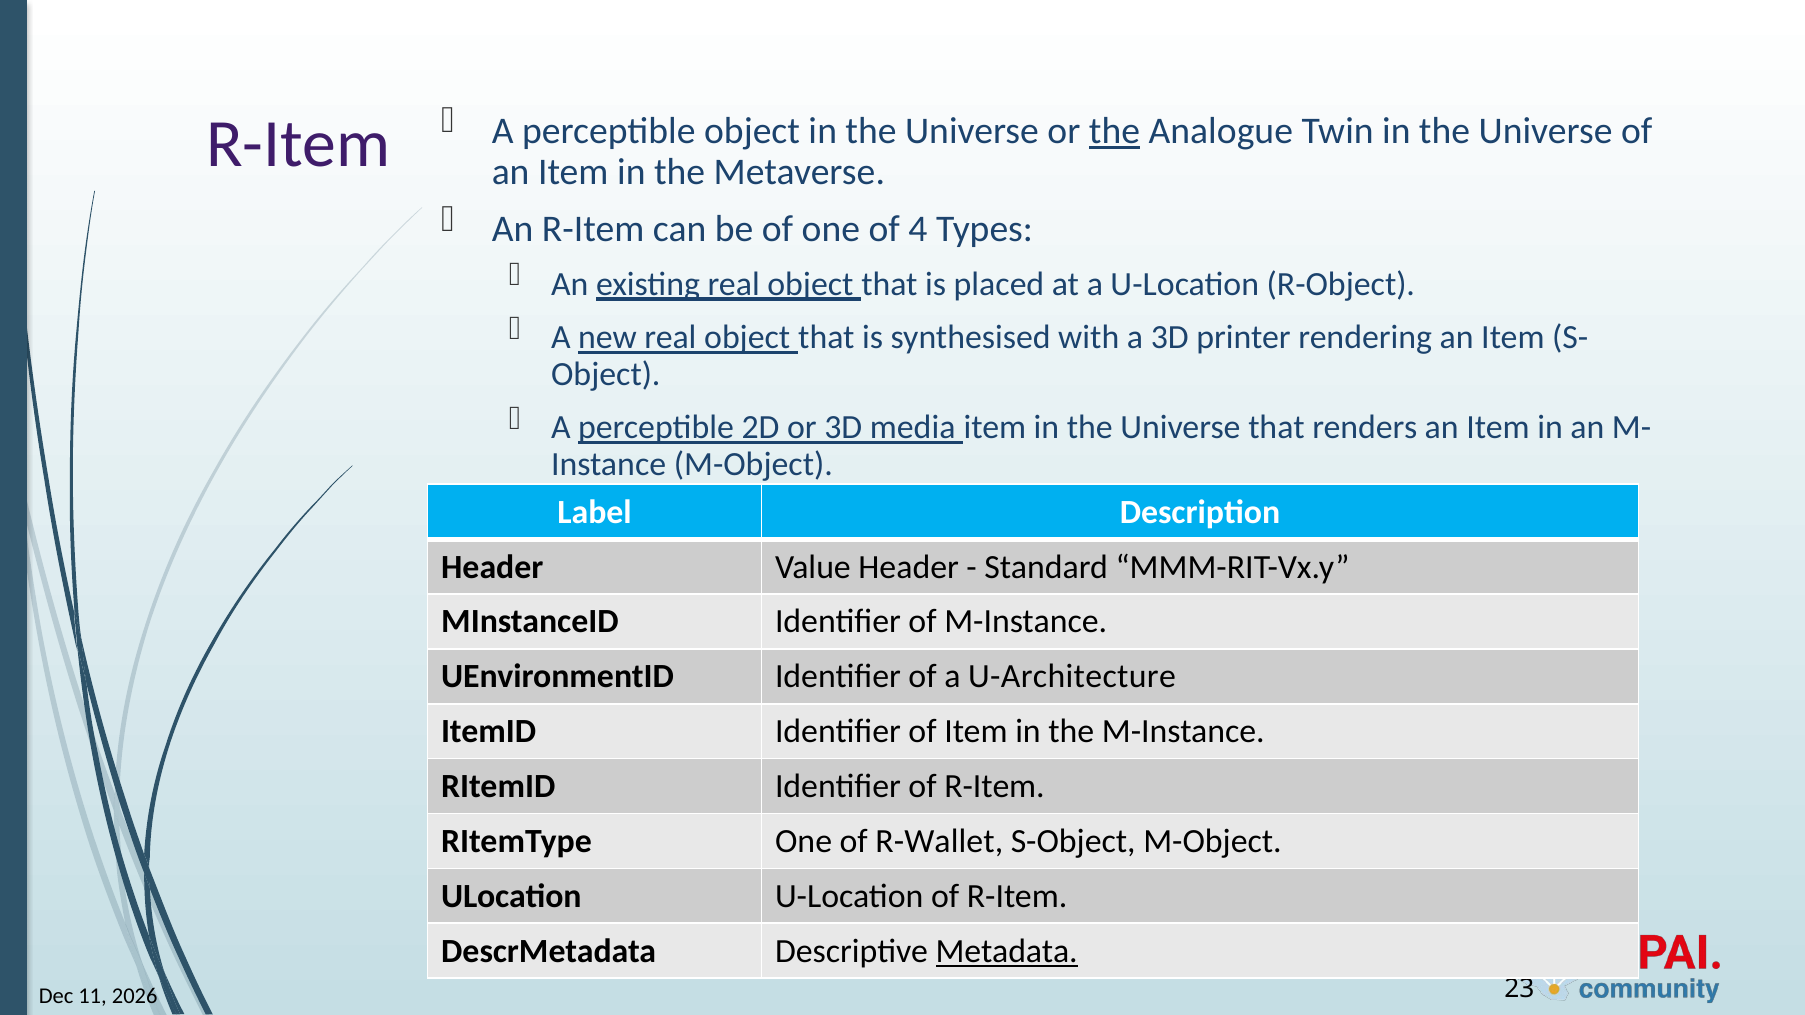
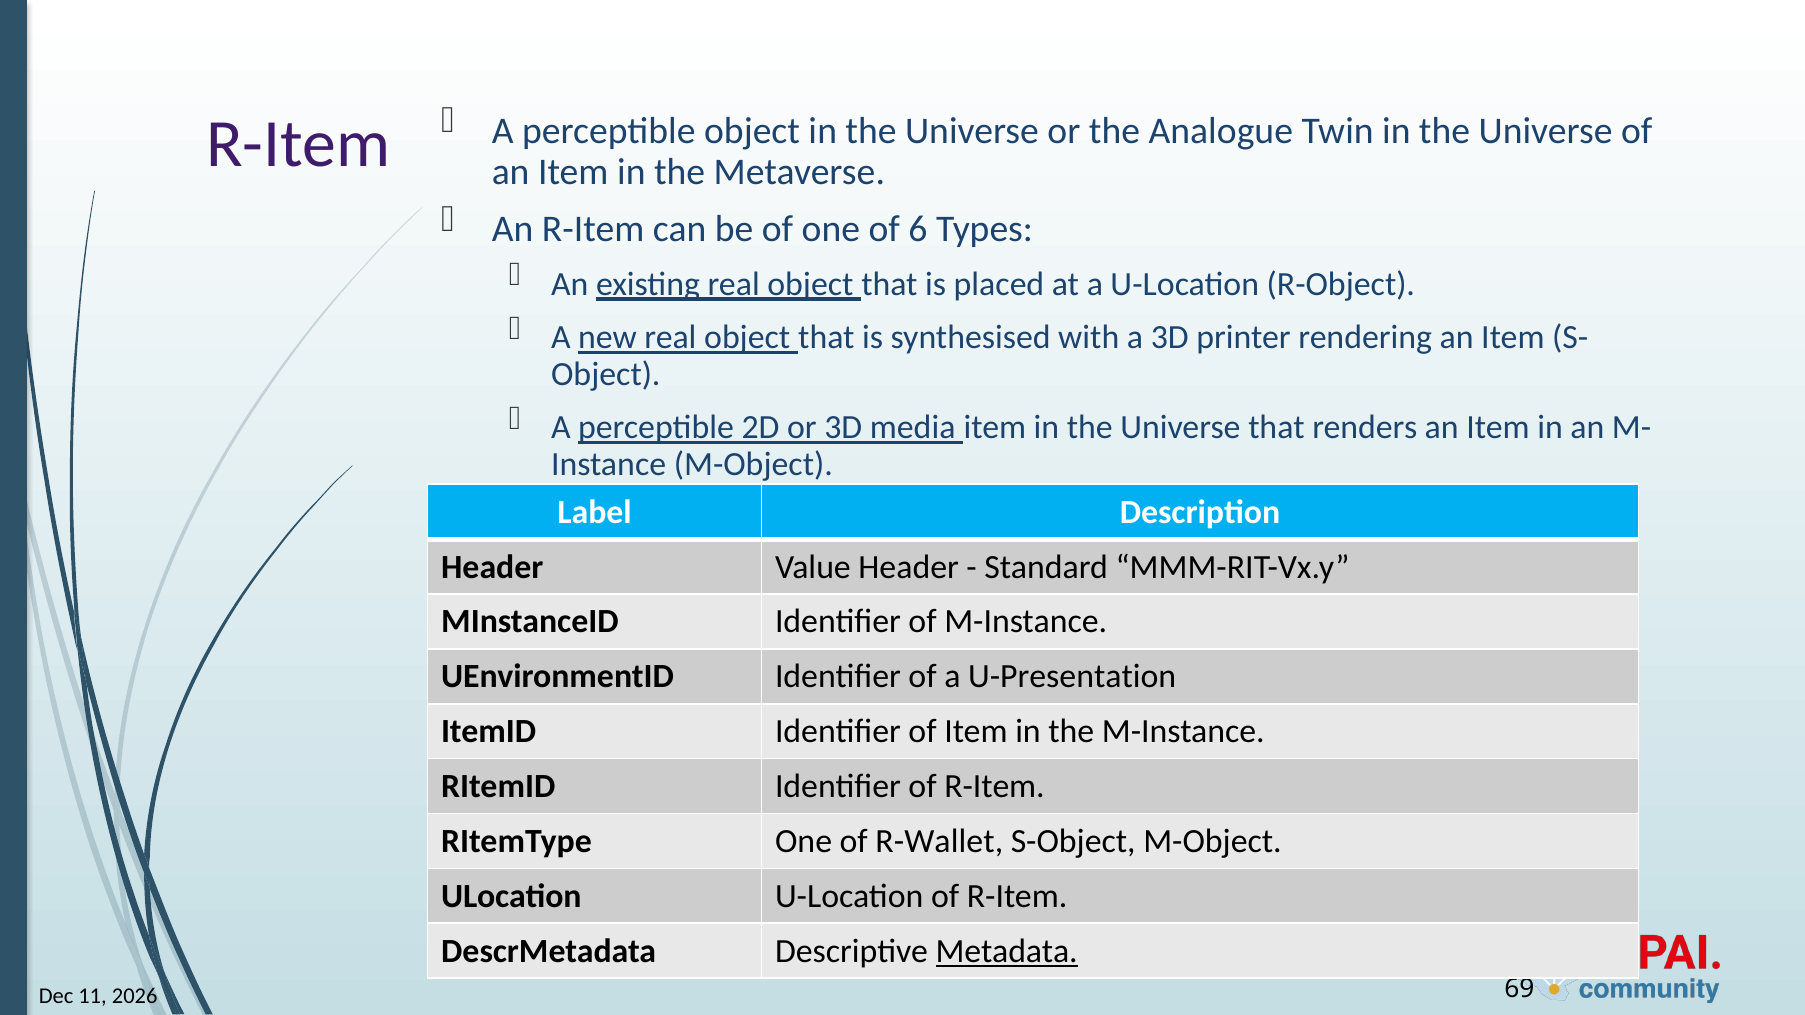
the at (1114, 131) underline: present -> none
4: 4 -> 6
U-Architecture: U-Architecture -> U-Presentation
23: 23 -> 69
